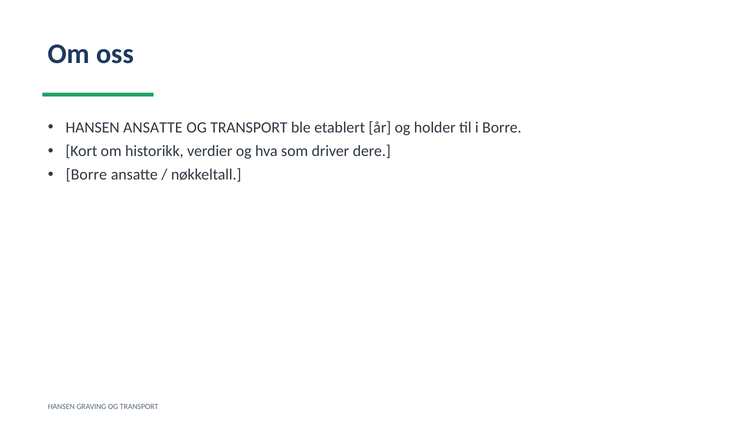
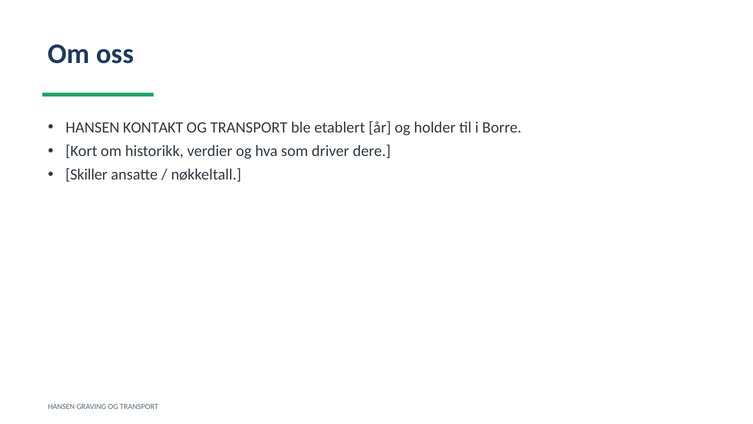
HANSEN ANSATTE: ANSATTE -> KONTAKT
Borre at (86, 175): Borre -> Skiller
